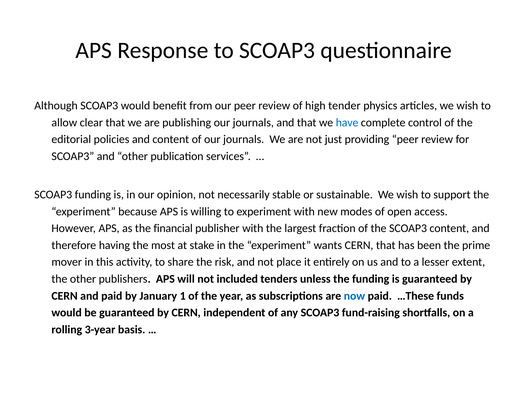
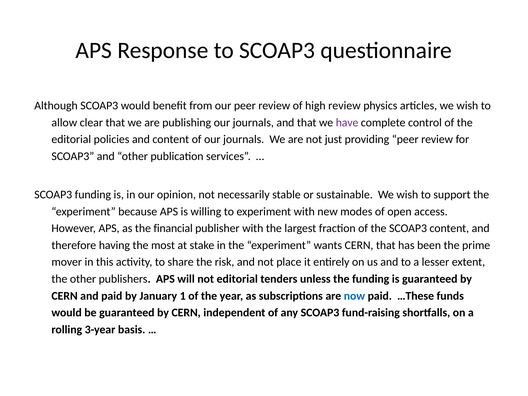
high tender: tender -> review
have colour: blue -> purple
not included: included -> editorial
